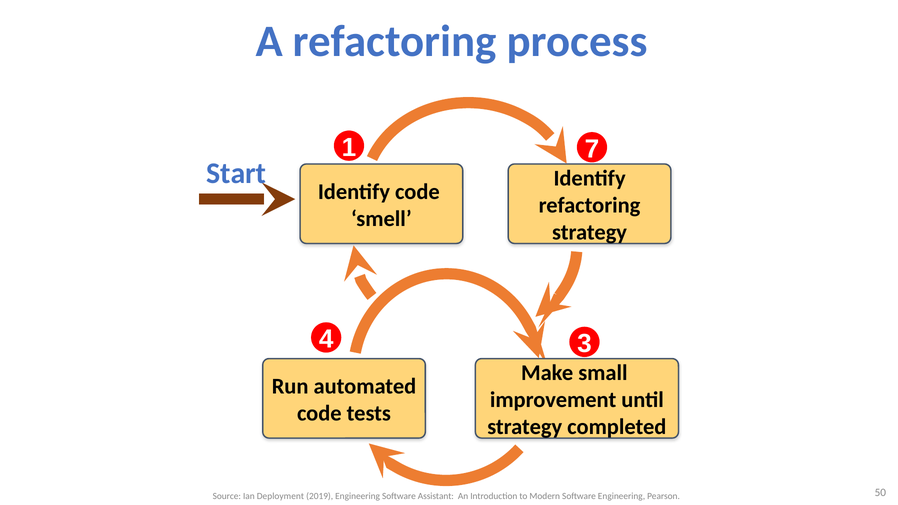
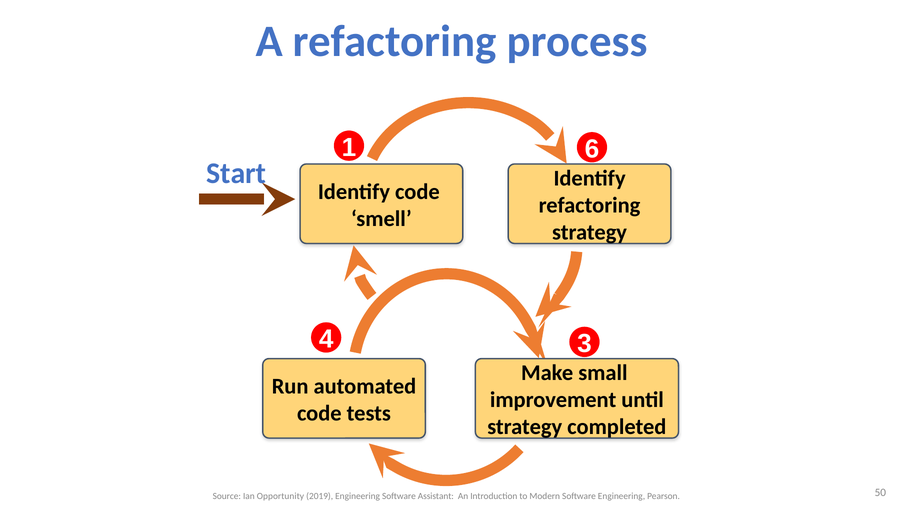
7: 7 -> 6
Deployment: Deployment -> Opportunity
